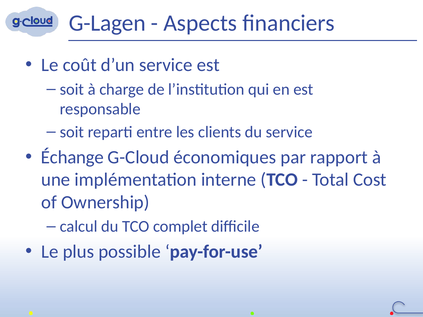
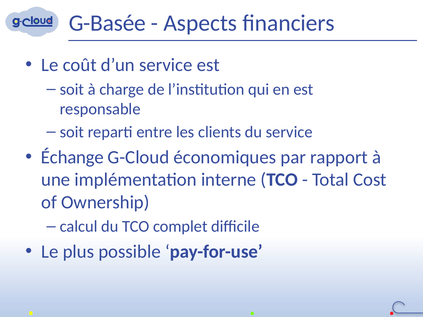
G-Lagen: G-Lagen -> G-Basée
